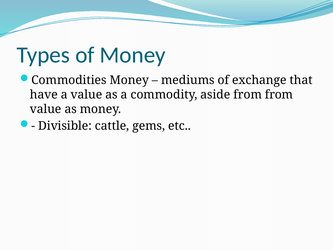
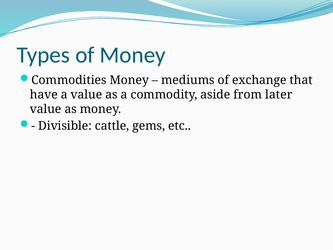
from from: from -> later
